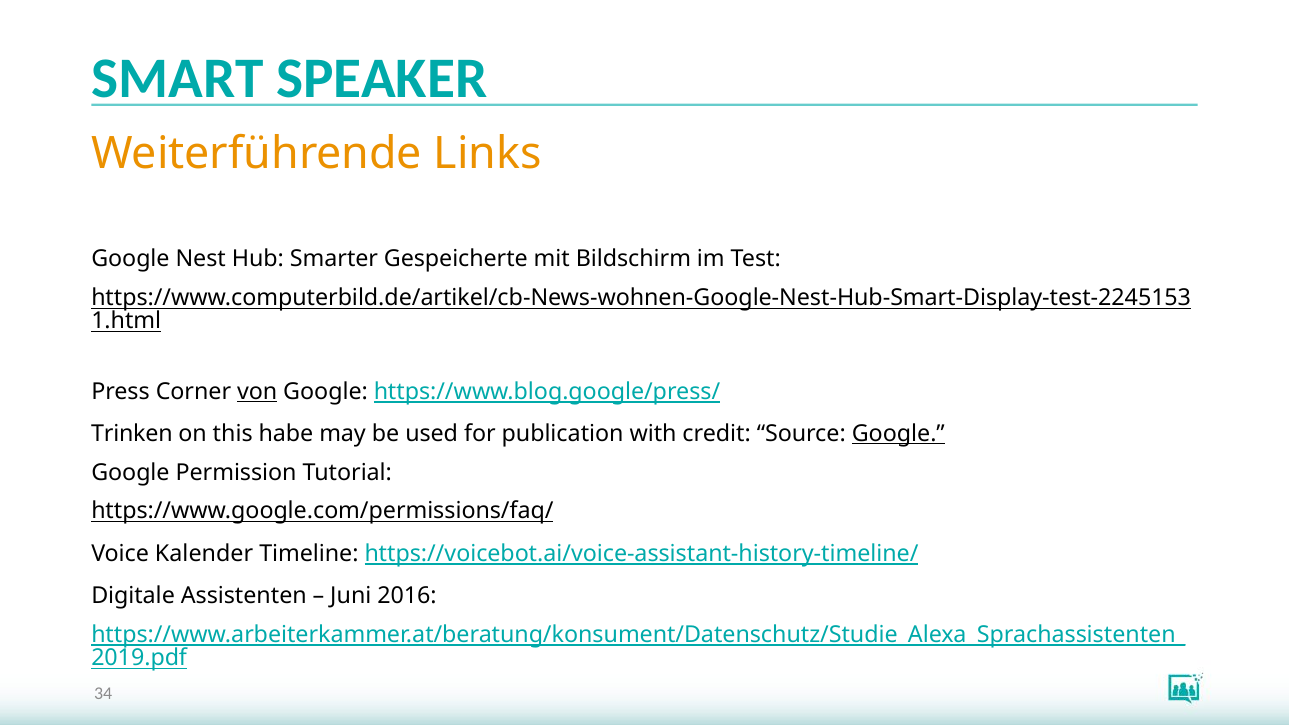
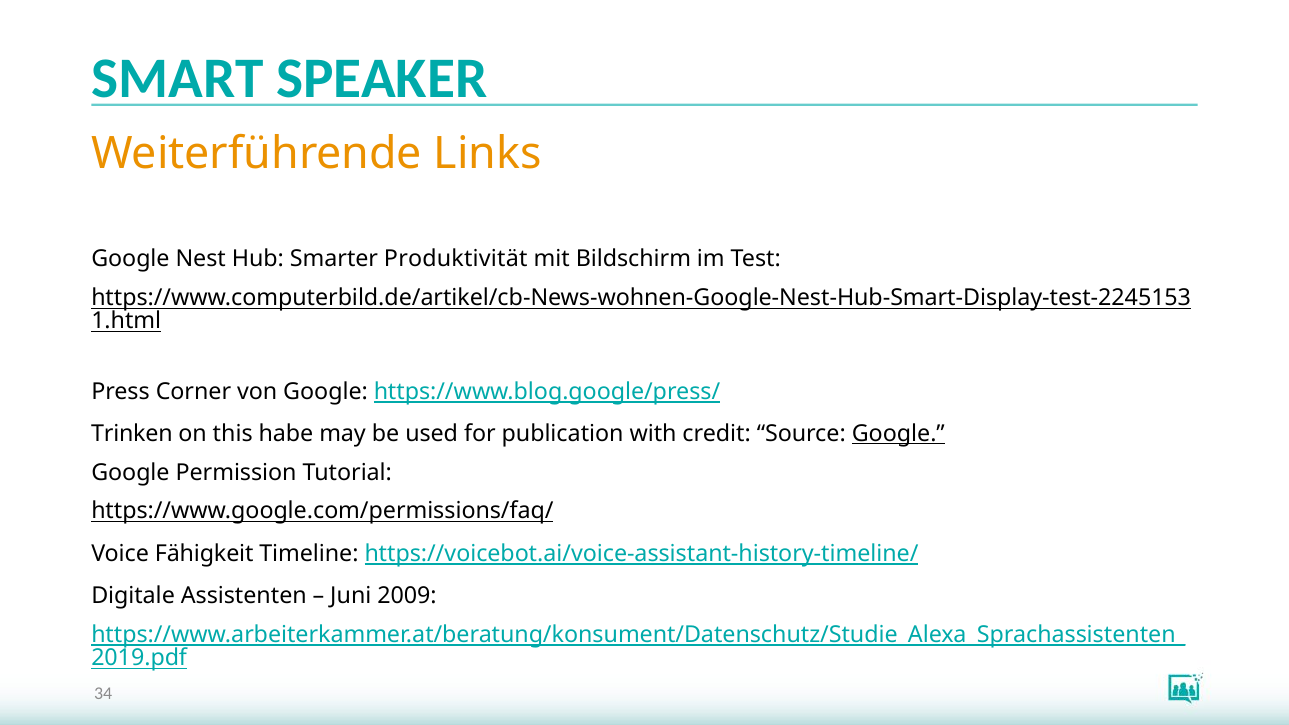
Gespeicherte: Gespeicherte -> Produktivität
von underline: present -> none
Kalender: Kalender -> Fähigkeit
2016: 2016 -> 2009
